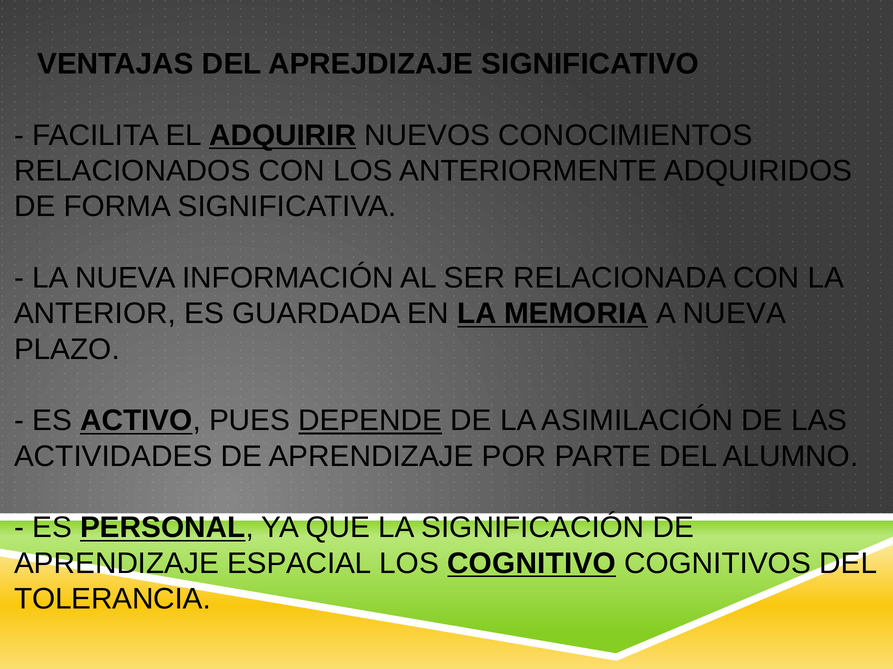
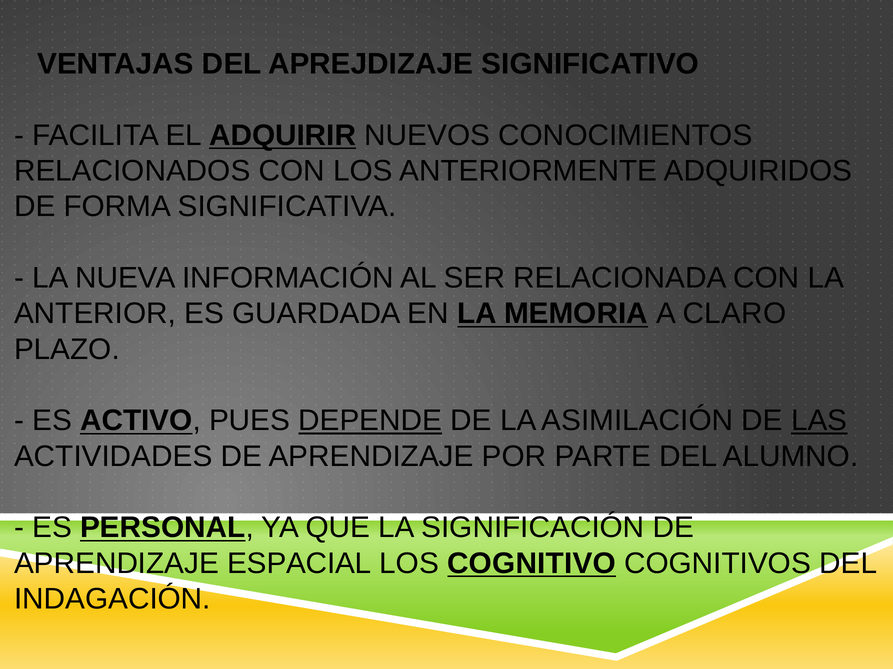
A NUEVA: NUEVA -> CLARO
LAS underline: none -> present
TOLERANCIA: TOLERANCIA -> INDAGACIÓN
